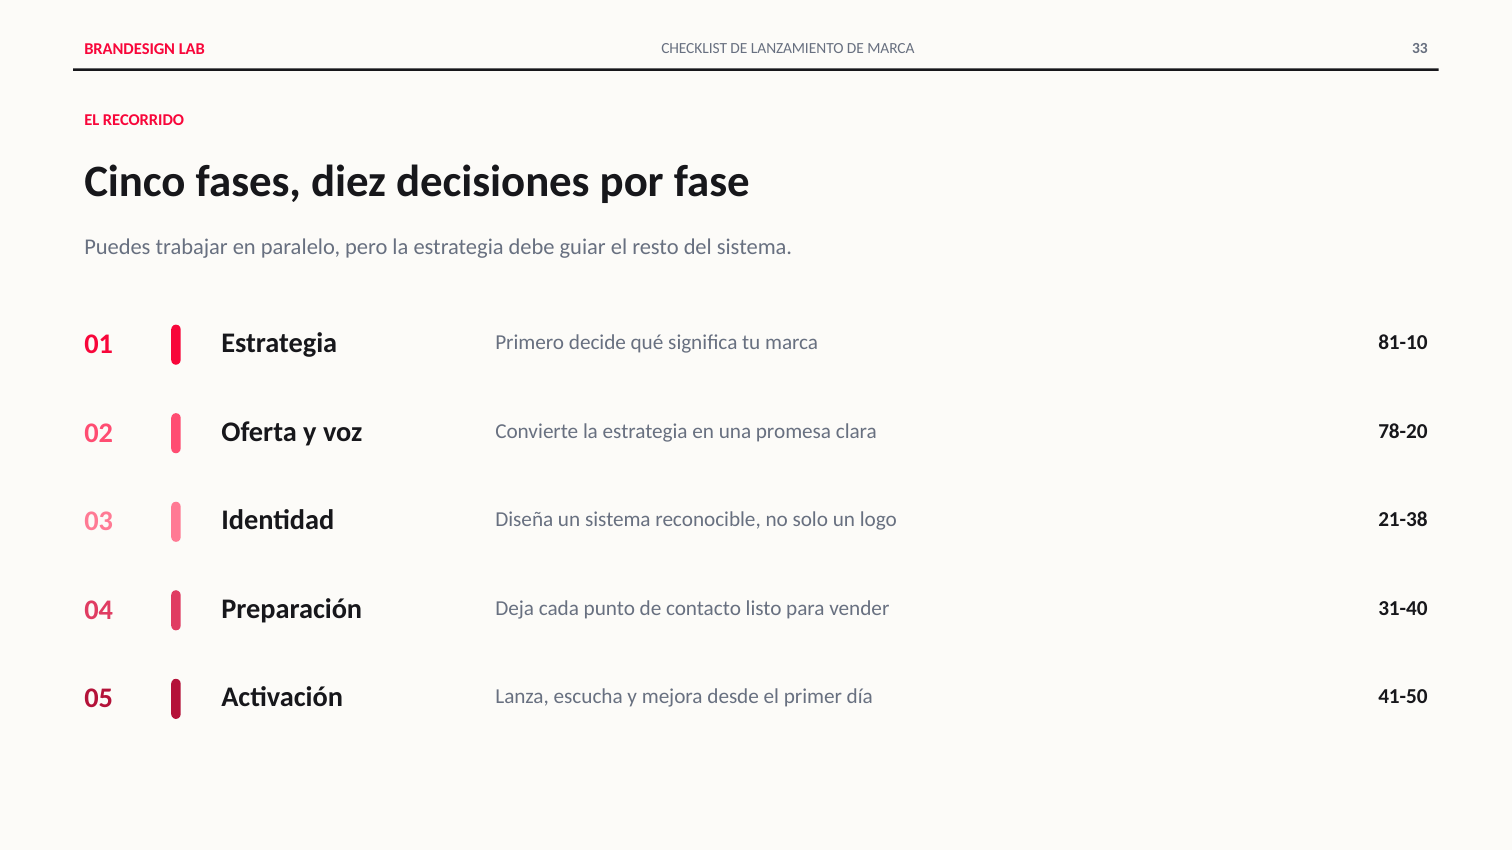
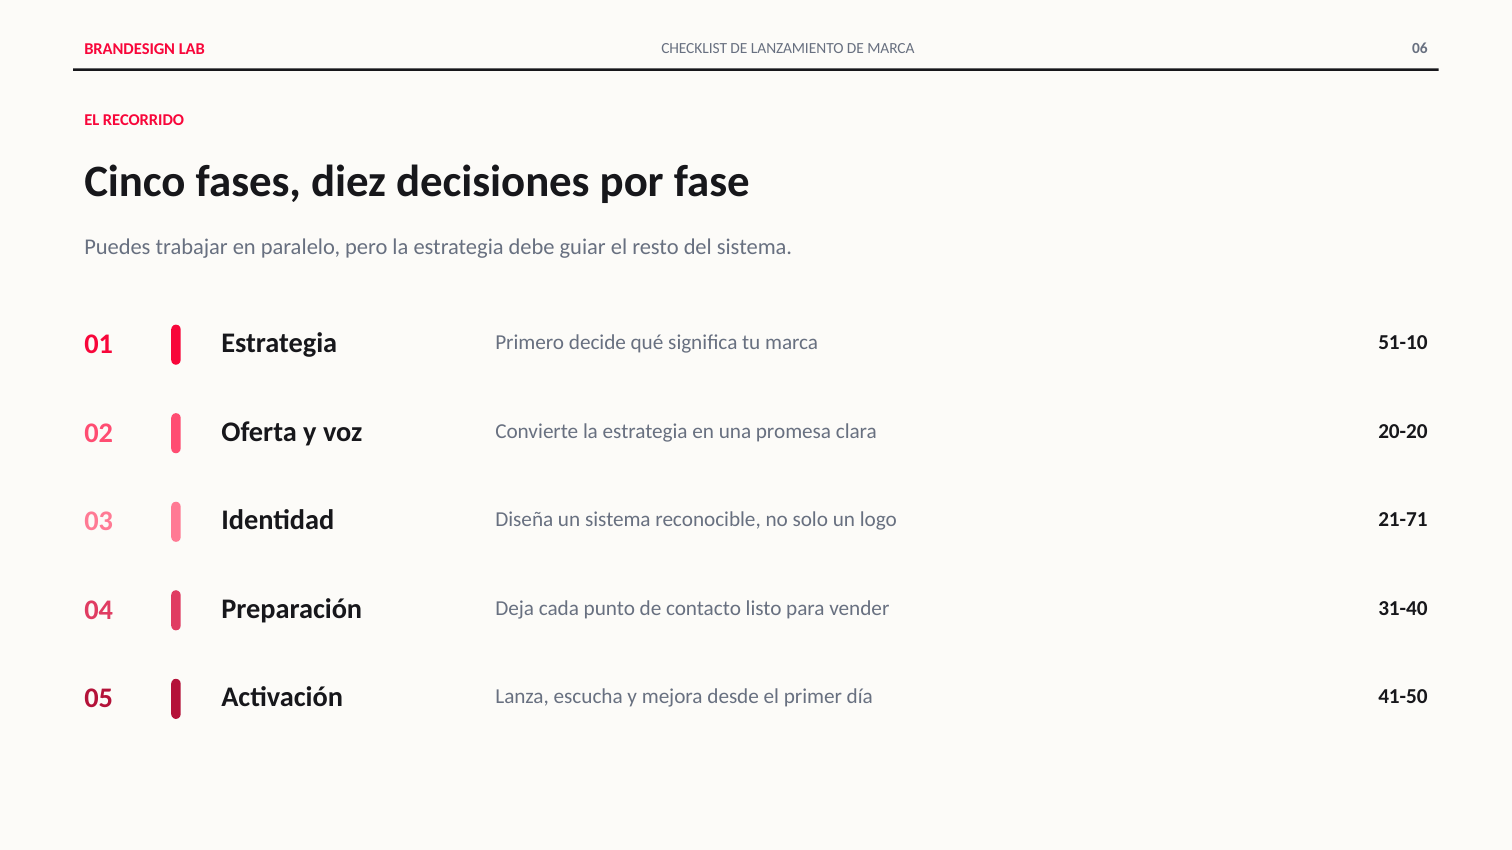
33: 33 -> 06
81-10: 81-10 -> 51-10
78-20: 78-20 -> 20-20
21-38: 21-38 -> 21-71
